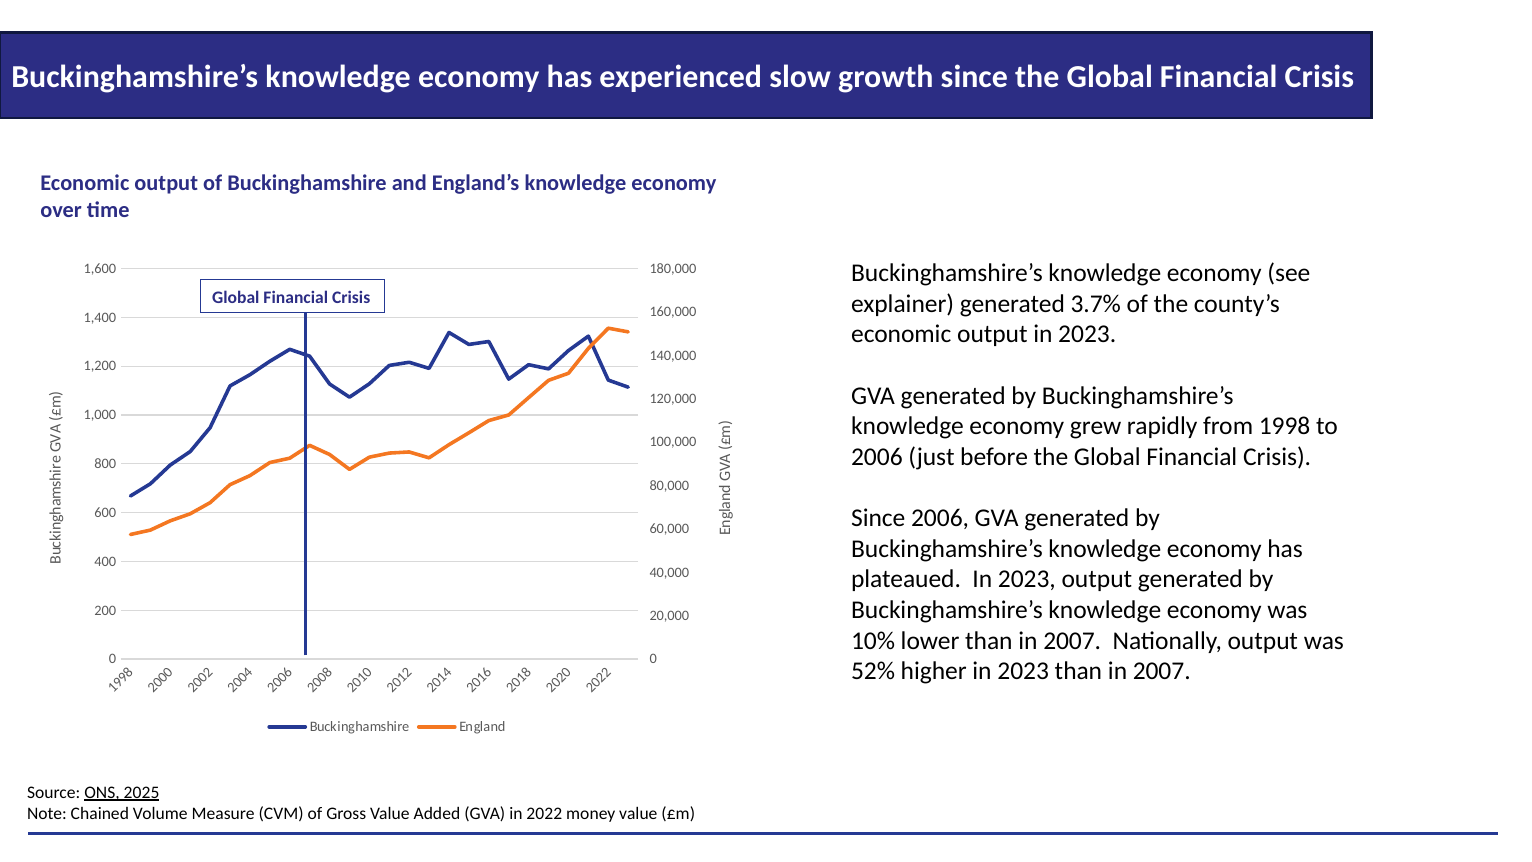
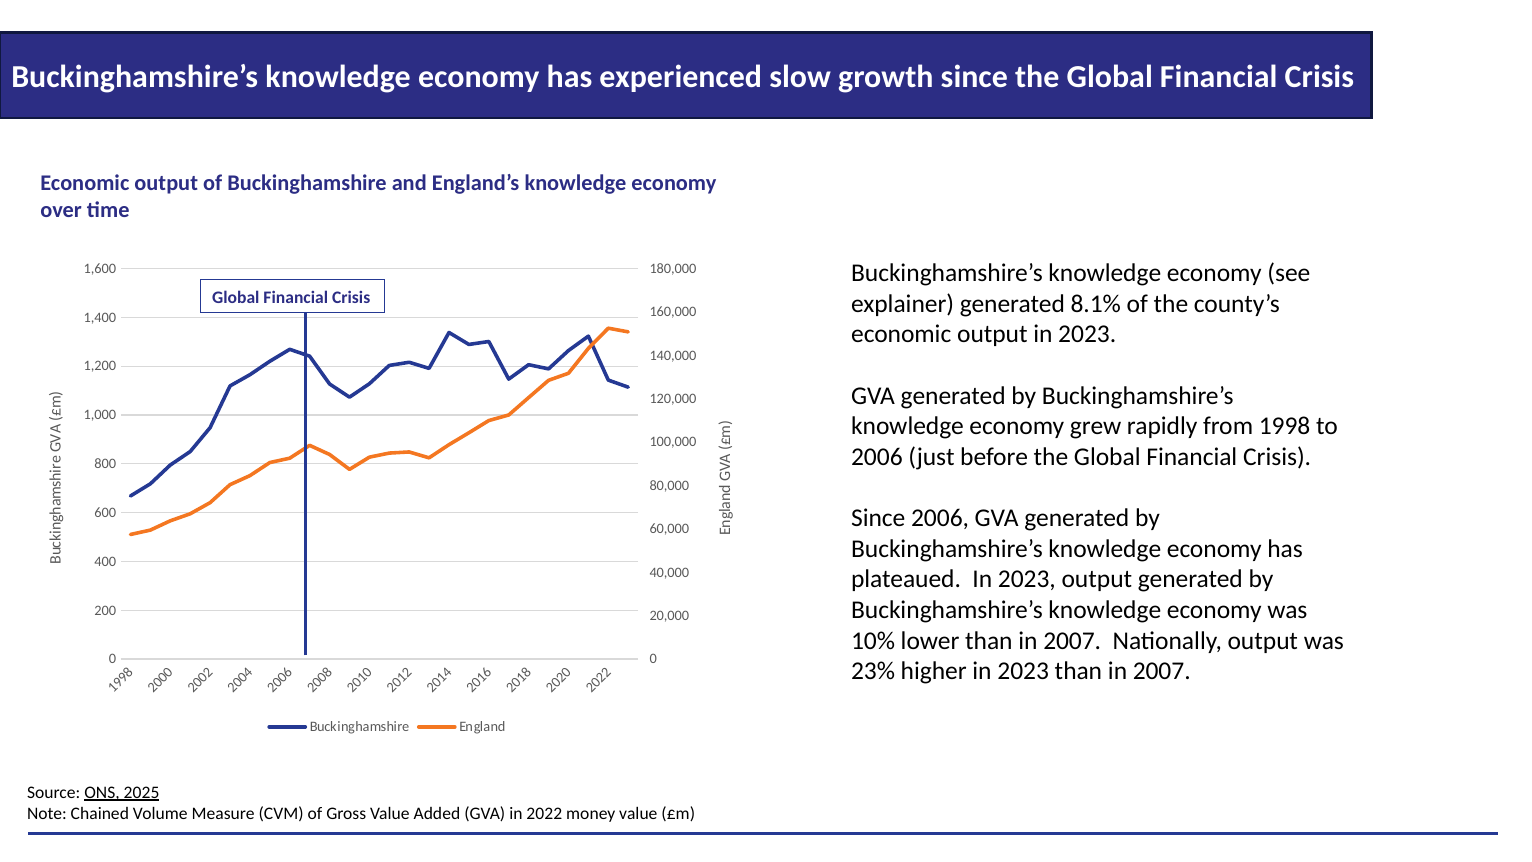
3.7%: 3.7% -> 8.1%
52%: 52% -> 23%
